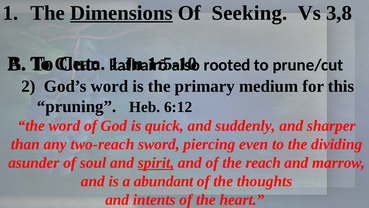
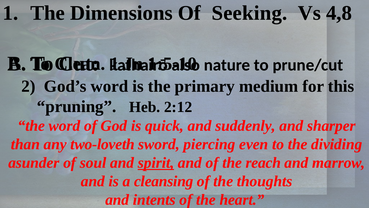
Dimensions underline: present -> none
3,8: 3,8 -> 4,8
rooted: rooted -> nature
6:12: 6:12 -> 2:12
two-reach: two-reach -> two-loveth
abundant: abundant -> cleansing
